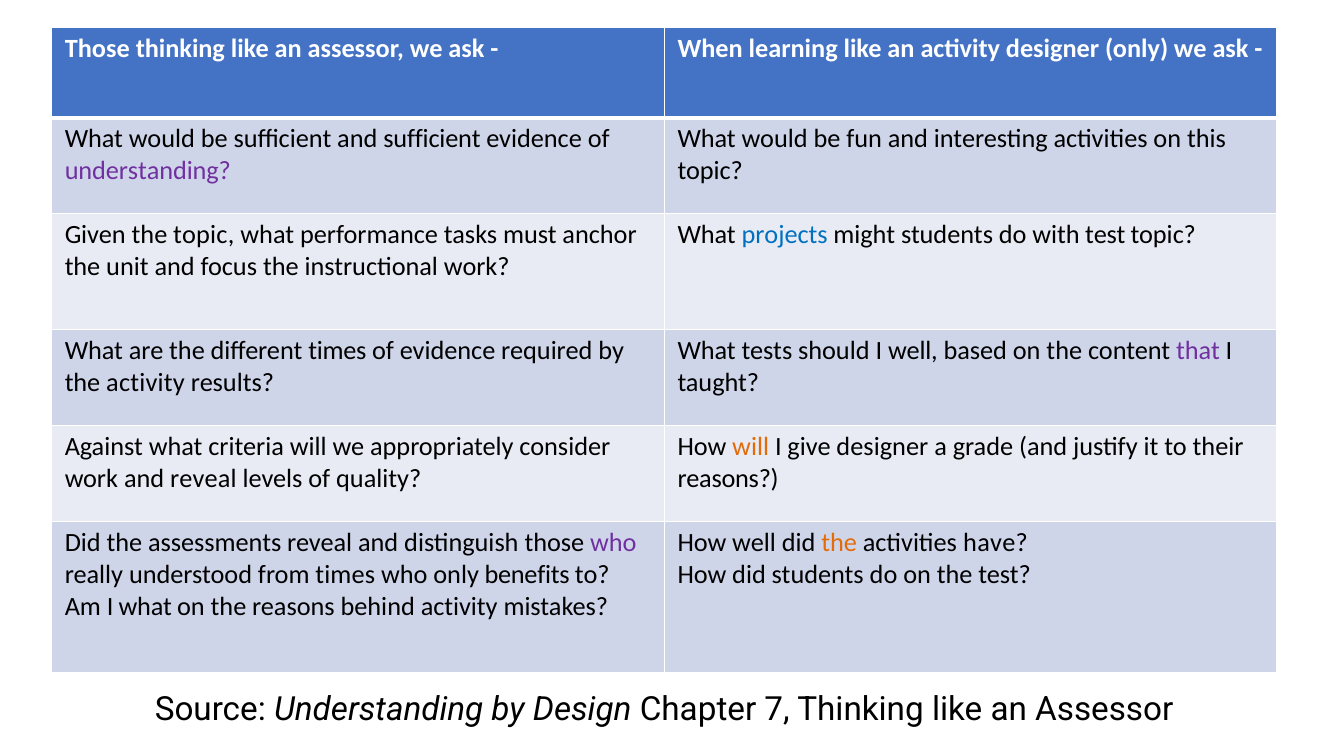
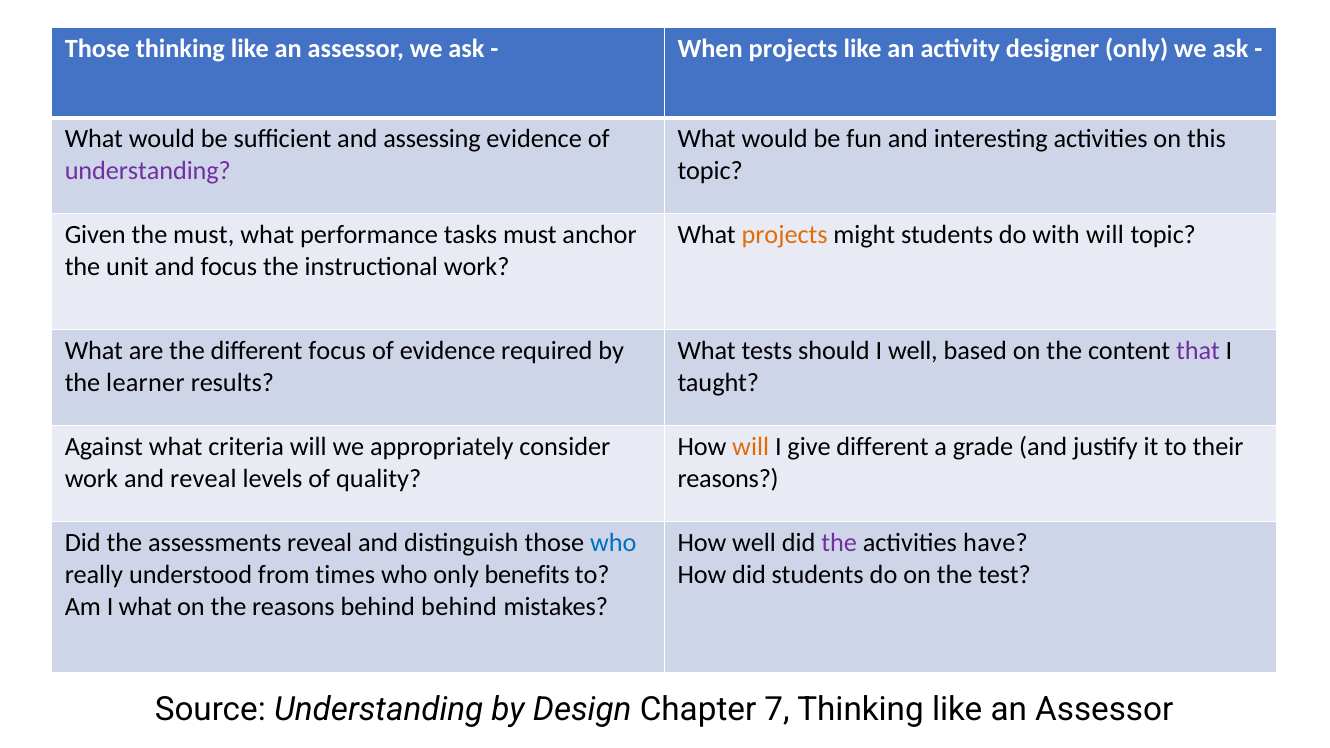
When learning: learning -> projects
and sufficient: sufficient -> assessing
the topic: topic -> must
projects at (785, 235) colour: blue -> orange
with test: test -> will
different times: times -> focus
the activity: activity -> learner
give designer: designer -> different
who at (613, 543) colour: purple -> blue
the at (839, 543) colour: orange -> purple
behind activity: activity -> behind
